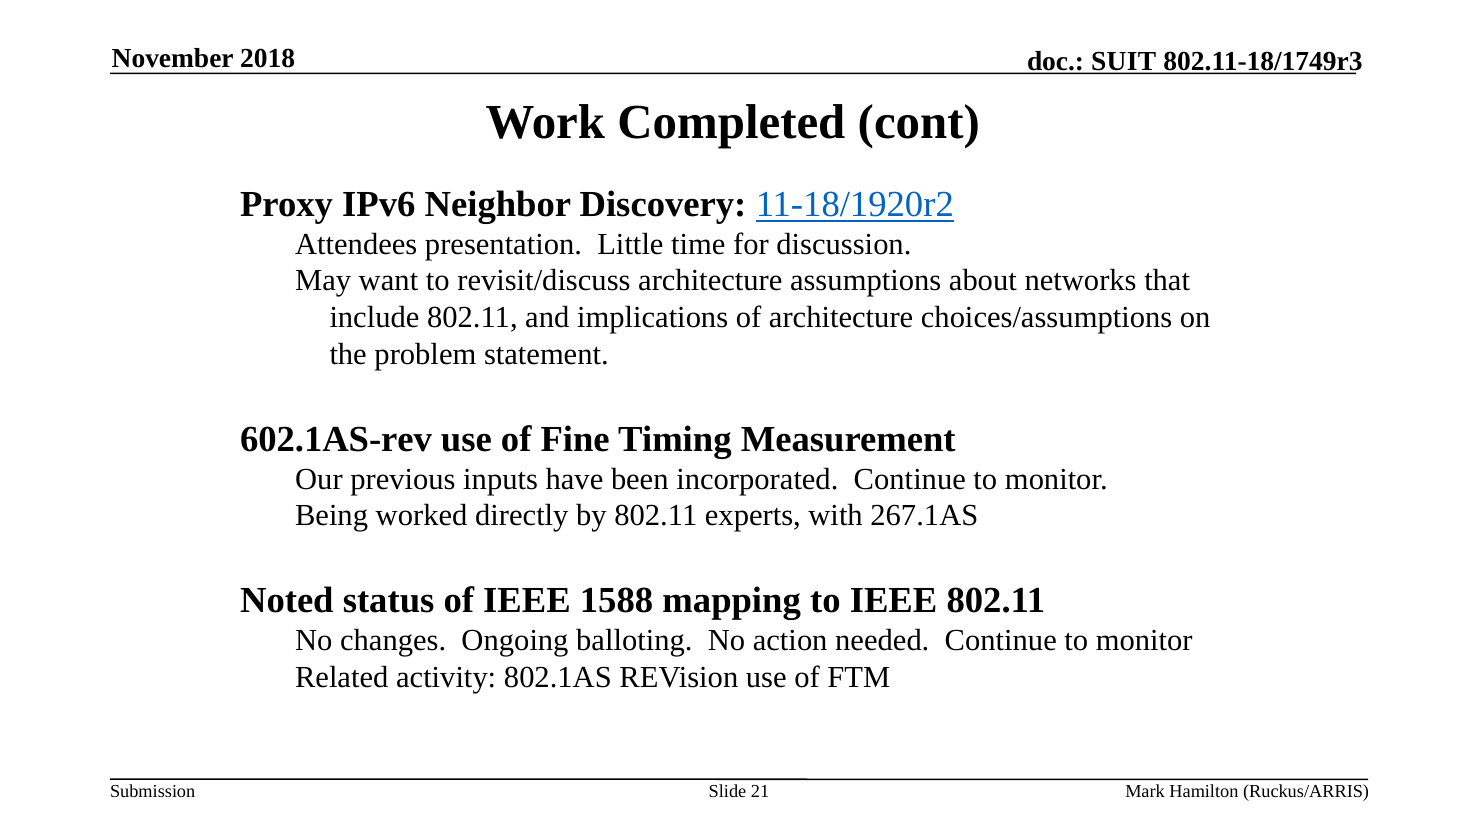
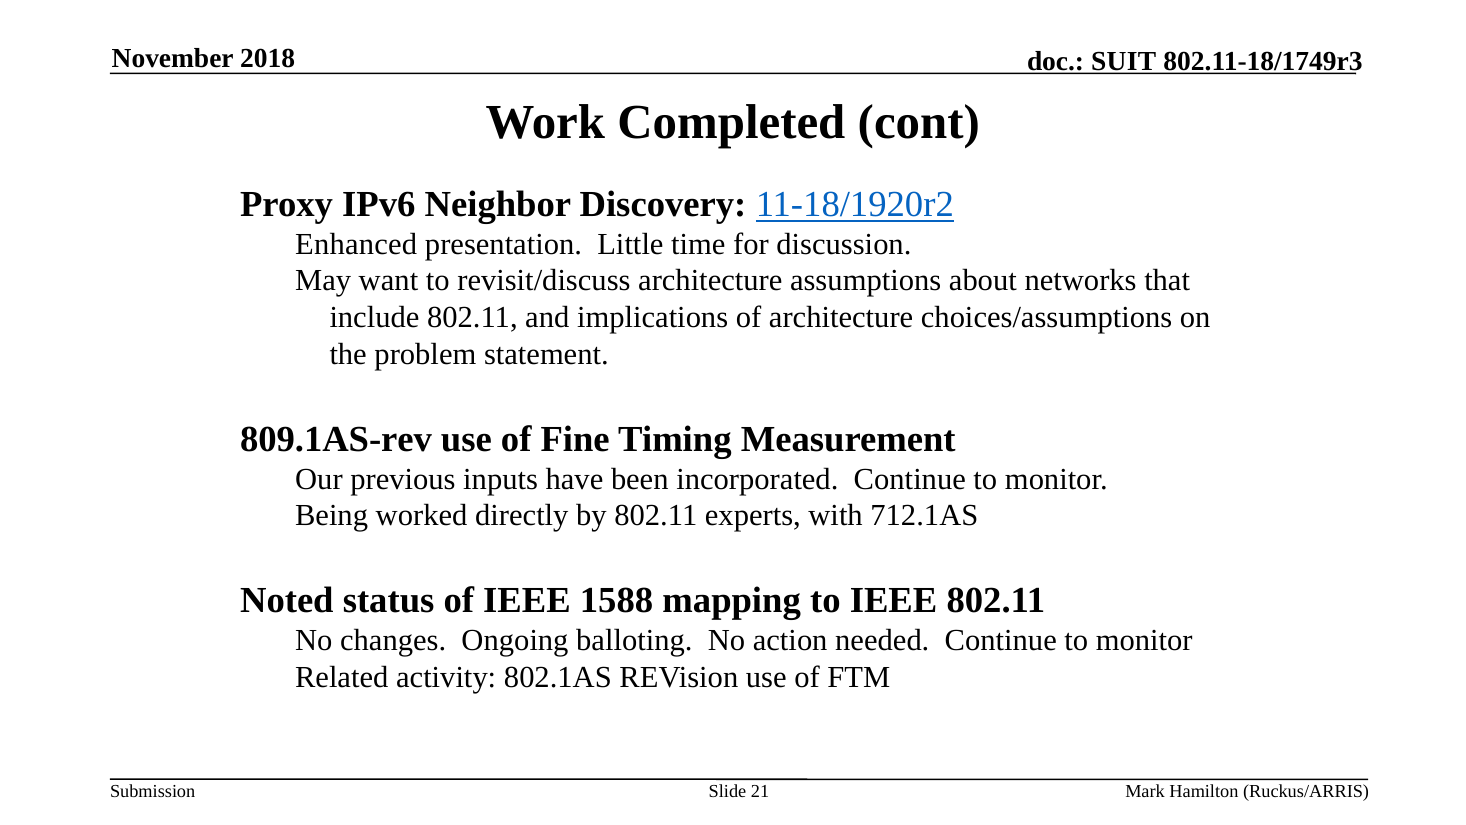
Attendees: Attendees -> Enhanced
602.1AS-rev: 602.1AS-rev -> 809.1AS-rev
267.1AS: 267.1AS -> 712.1AS
